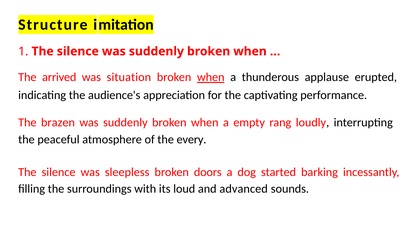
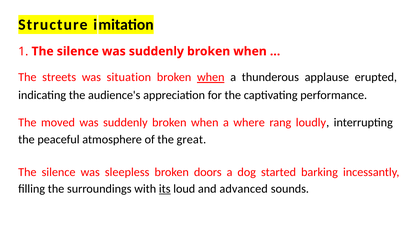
arrived: arrived -> streets
brazen: brazen -> moved
empty: empty -> where
every: every -> great
its underline: none -> present
